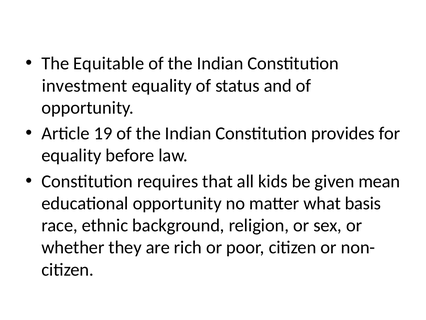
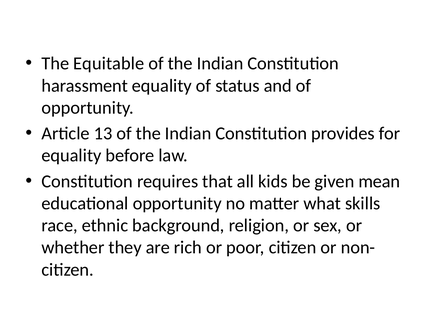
investment: investment -> harassment
19: 19 -> 13
basis: basis -> skills
